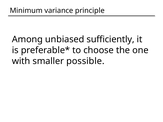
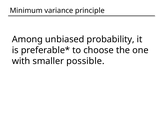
sufficiently: sufficiently -> probability
